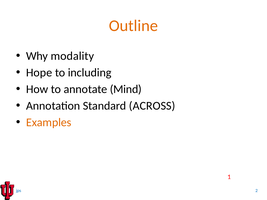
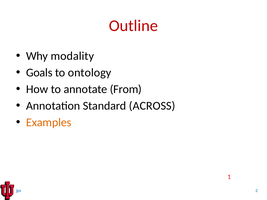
Outline colour: orange -> red
Hope: Hope -> Goals
including: including -> ontology
Mind: Mind -> From
